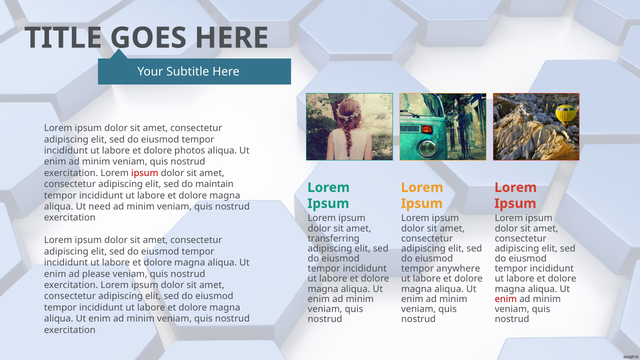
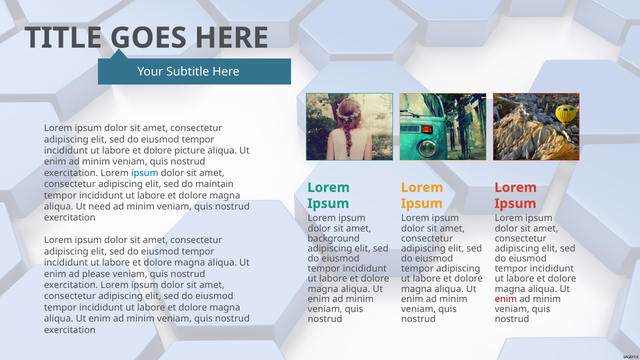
photos: photos -> picture
ipsum at (145, 173) colour: red -> blue
transferring: transferring -> background
tempor anywhere: anywhere -> adipiscing
